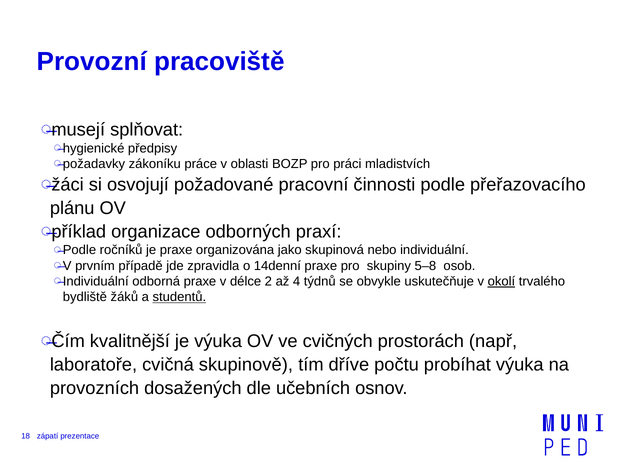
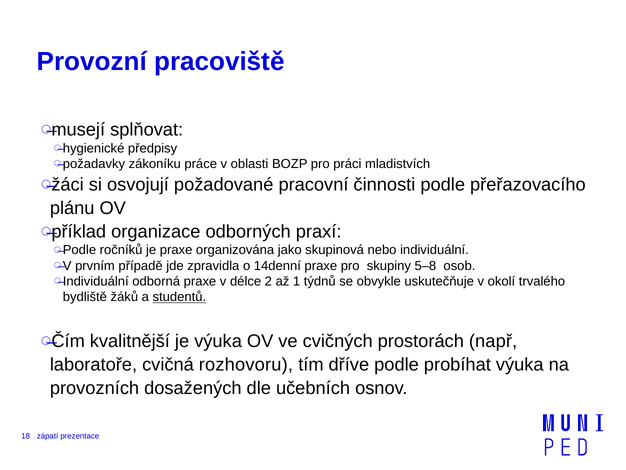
4: 4 -> 1
okolí underline: present -> none
skupinově: skupinově -> rozhovoru
dříve počtu: počtu -> podle
